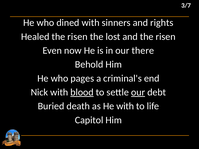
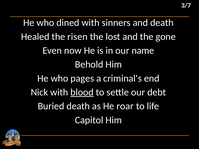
and rights: rights -> death
and the risen: risen -> gone
there: there -> name
our at (138, 92) underline: present -> none
He with: with -> roar
